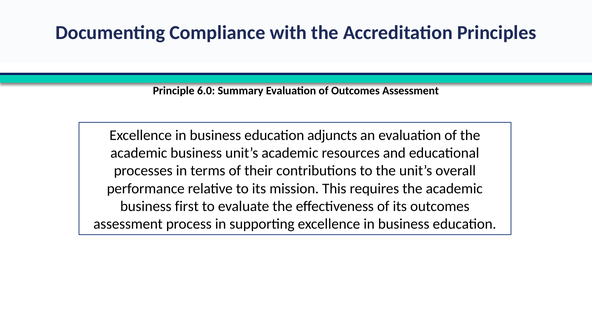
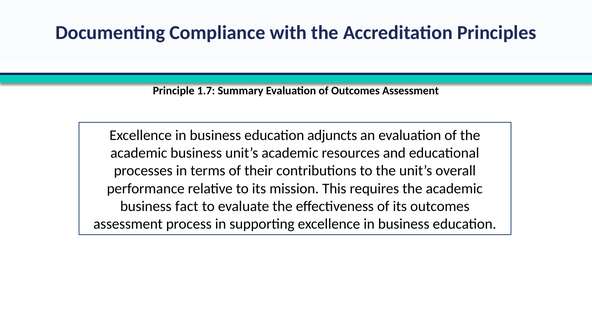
6.0: 6.0 -> 1.7
first: first -> fact
